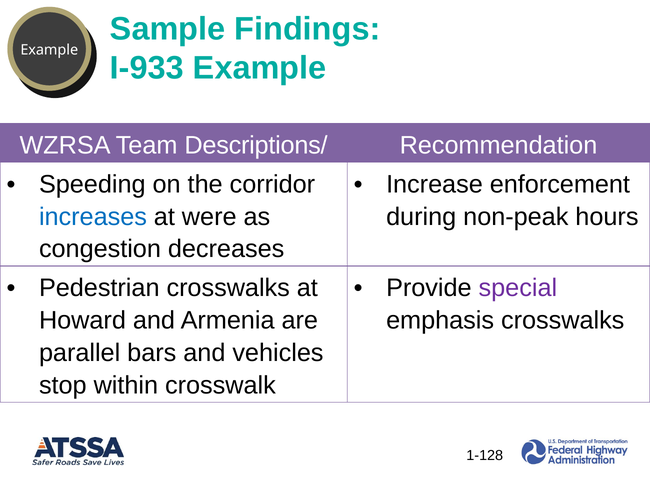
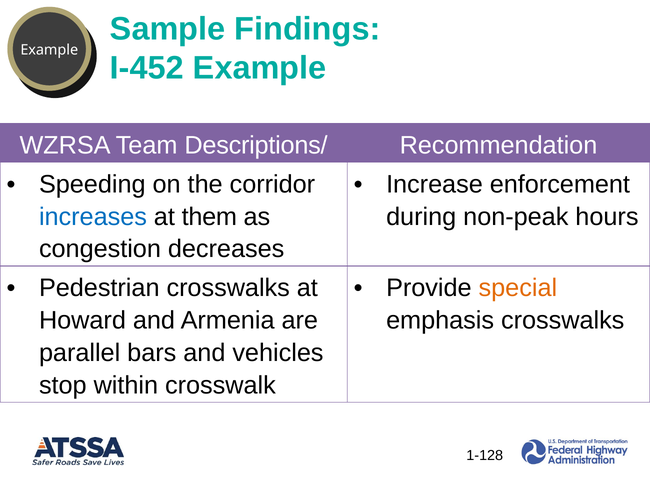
I-933: I-933 -> I-452
were: were -> them
special colour: purple -> orange
